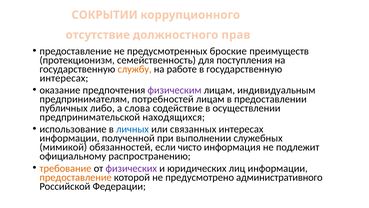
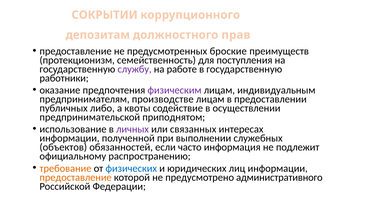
отсутствие: отсутствие -> депозитам
службу colour: orange -> purple
интересах at (64, 78): интересах -> работники
потребностей: потребностей -> производстве
слова: слова -> квоты
находящихся: находящихся -> приподнятом
личных colour: blue -> purple
мимикой: мимикой -> объектов
чисто: чисто -> часто
физических colour: purple -> blue
